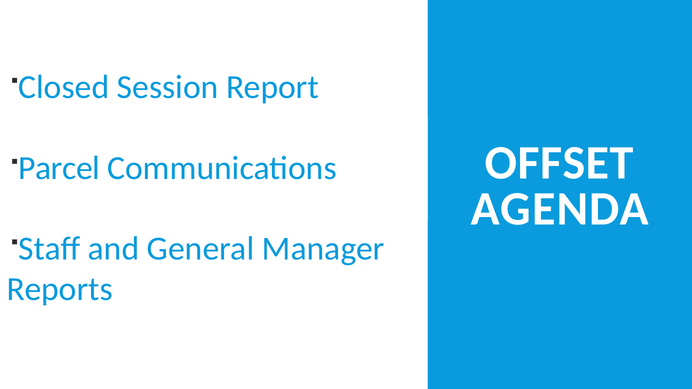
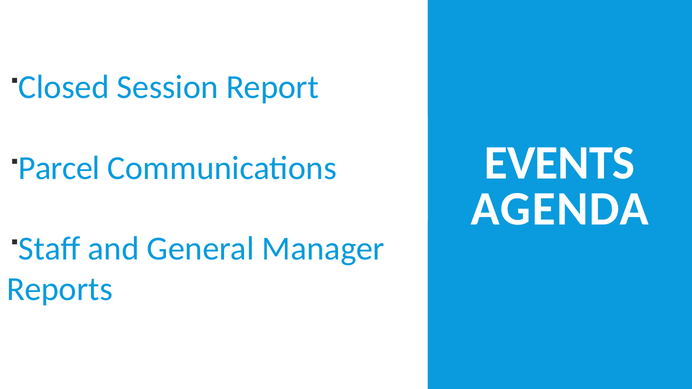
OFFSET: OFFSET -> EVENTS
